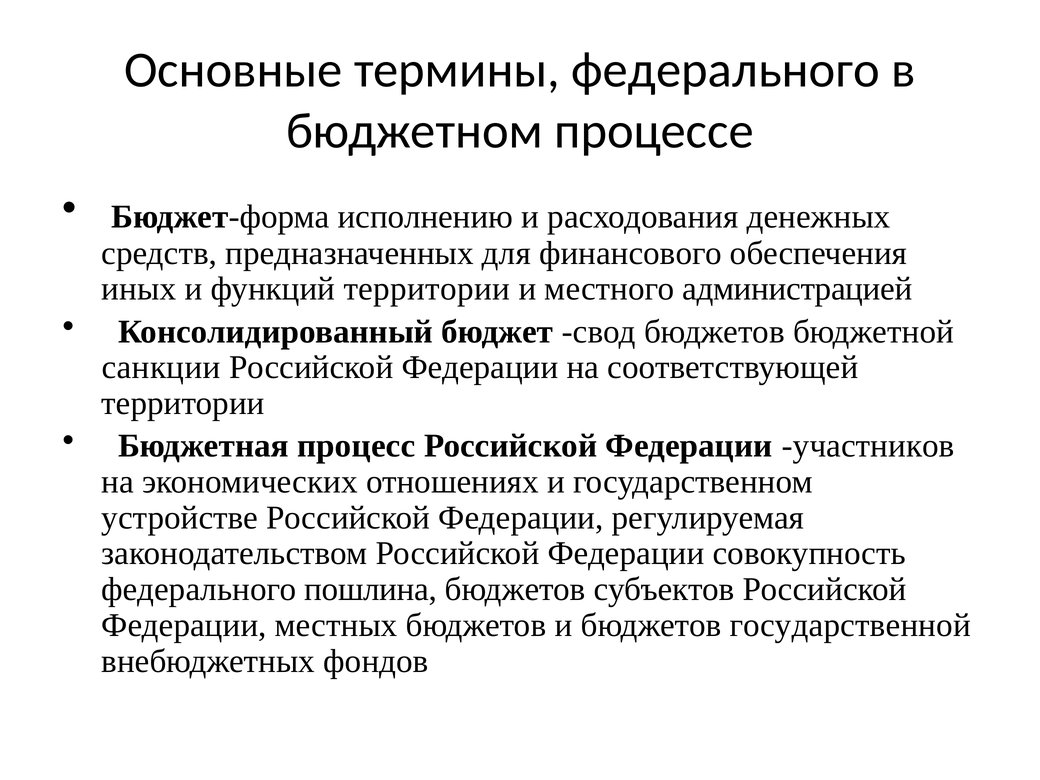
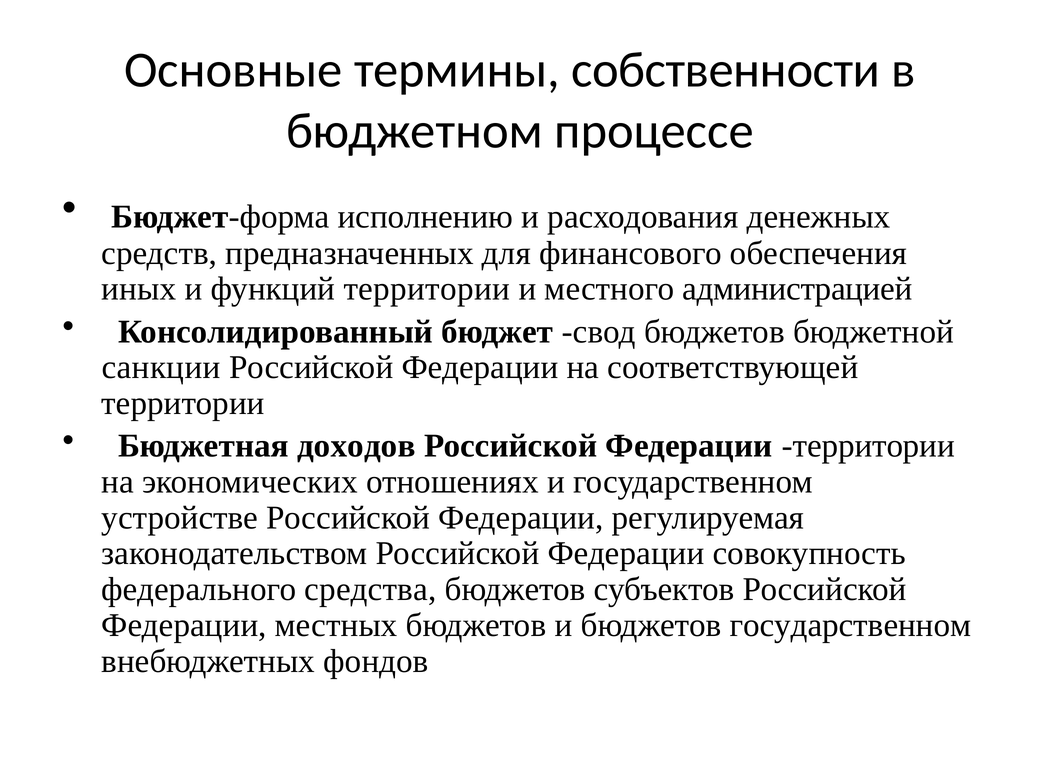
термины федерального: федерального -> собственности
процесс: процесс -> доходов
Федерации участников: участников -> территории
пошлина: пошлина -> средства
бюджетов государственной: государственной -> государственном
